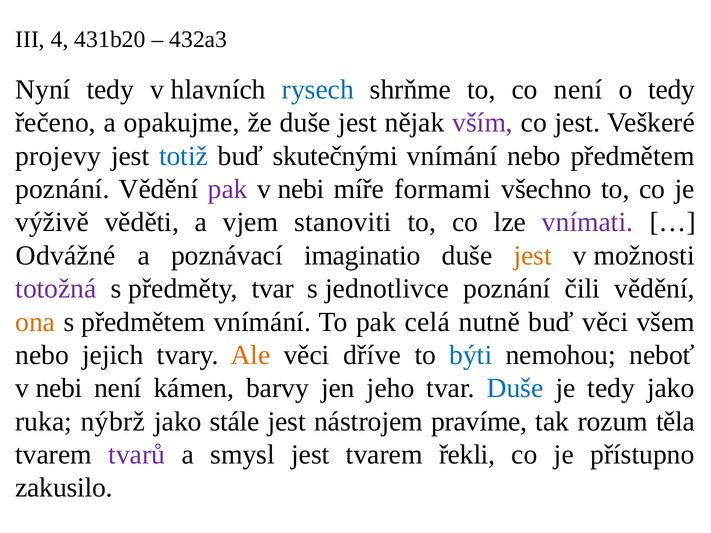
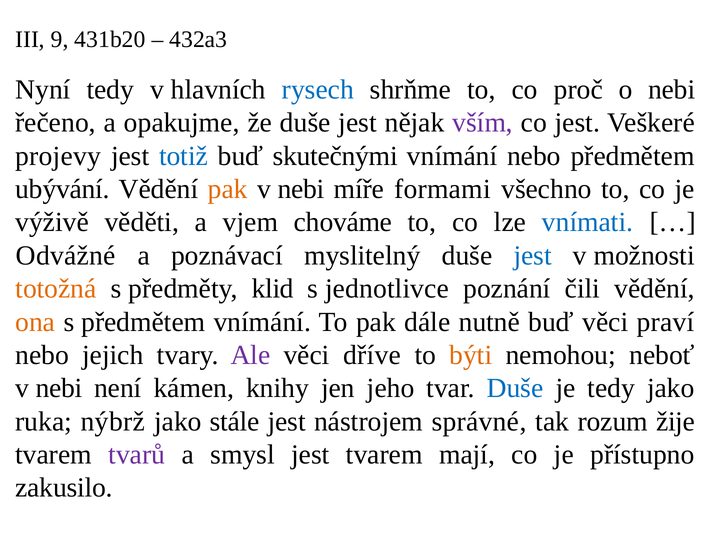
4: 4 -> 9
co není: není -> proč
o tedy: tedy -> nebi
poznání at (62, 189): poznání -> ubývání
pak at (228, 189) colour: purple -> orange
stanoviti: stanoviti -> chováme
vnímati colour: purple -> blue
imaginatio: imaginatio -> myslitelný
jest at (533, 256) colour: orange -> blue
totožná colour: purple -> orange
předměty tvar: tvar -> klid
celá: celá -> dále
všem: všem -> praví
Ale colour: orange -> purple
býti colour: blue -> orange
barvy: barvy -> knihy
pravíme: pravíme -> správné
těla: těla -> žije
řekli: řekli -> mají
